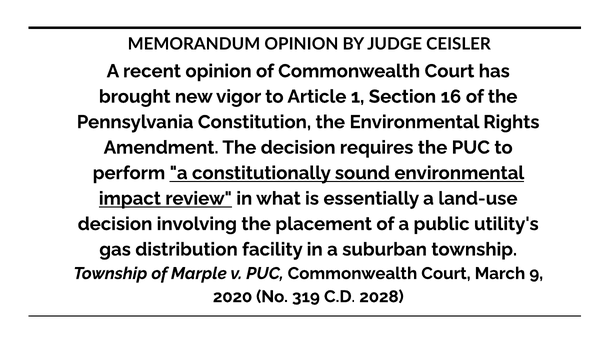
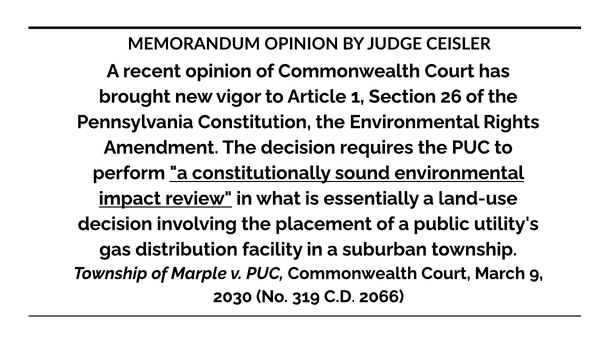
16: 16 -> 26
2020: 2020 -> 2030
2028: 2028 -> 2066
